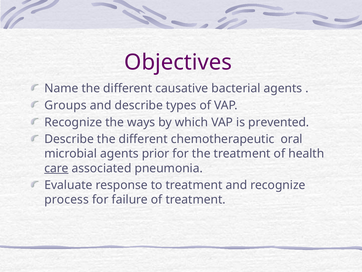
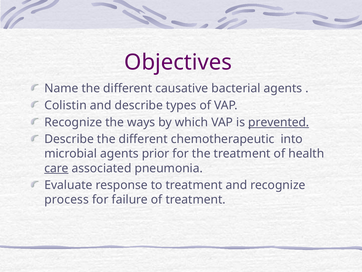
Groups: Groups -> Colistin
prevented underline: none -> present
oral: oral -> into
